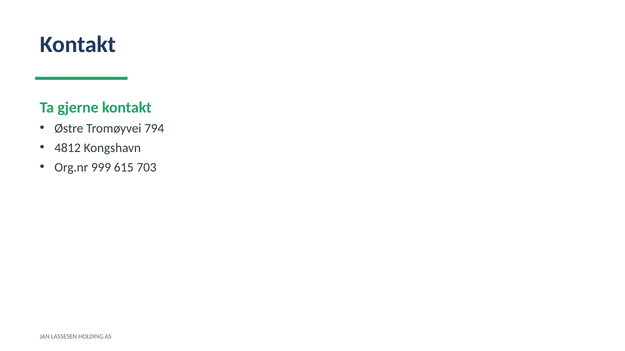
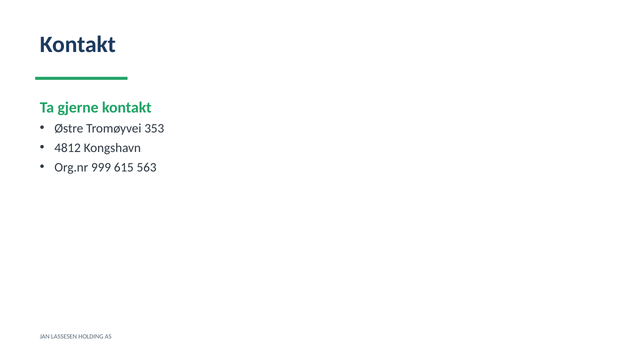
794: 794 -> 353
703: 703 -> 563
